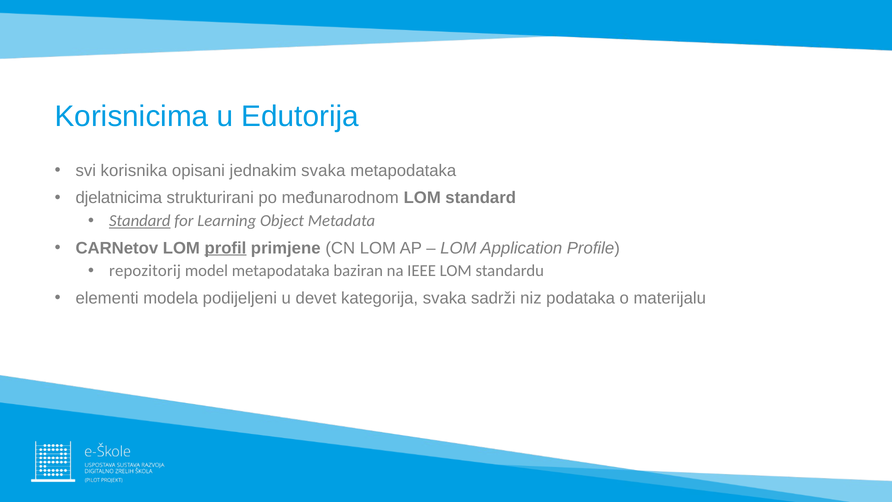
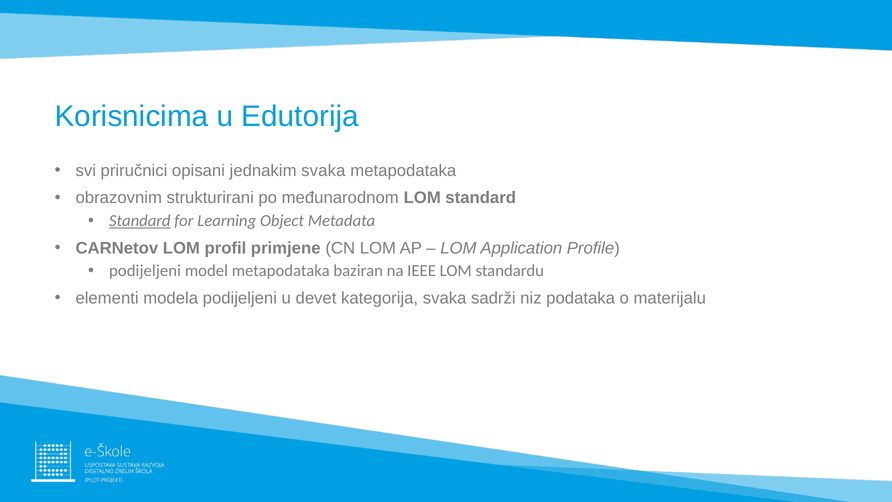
korisnika: korisnika -> priručnici
djelatnicima: djelatnicima -> obrazovnim
profil underline: present -> none
repozitorij at (145, 271): repozitorij -> podijeljeni
